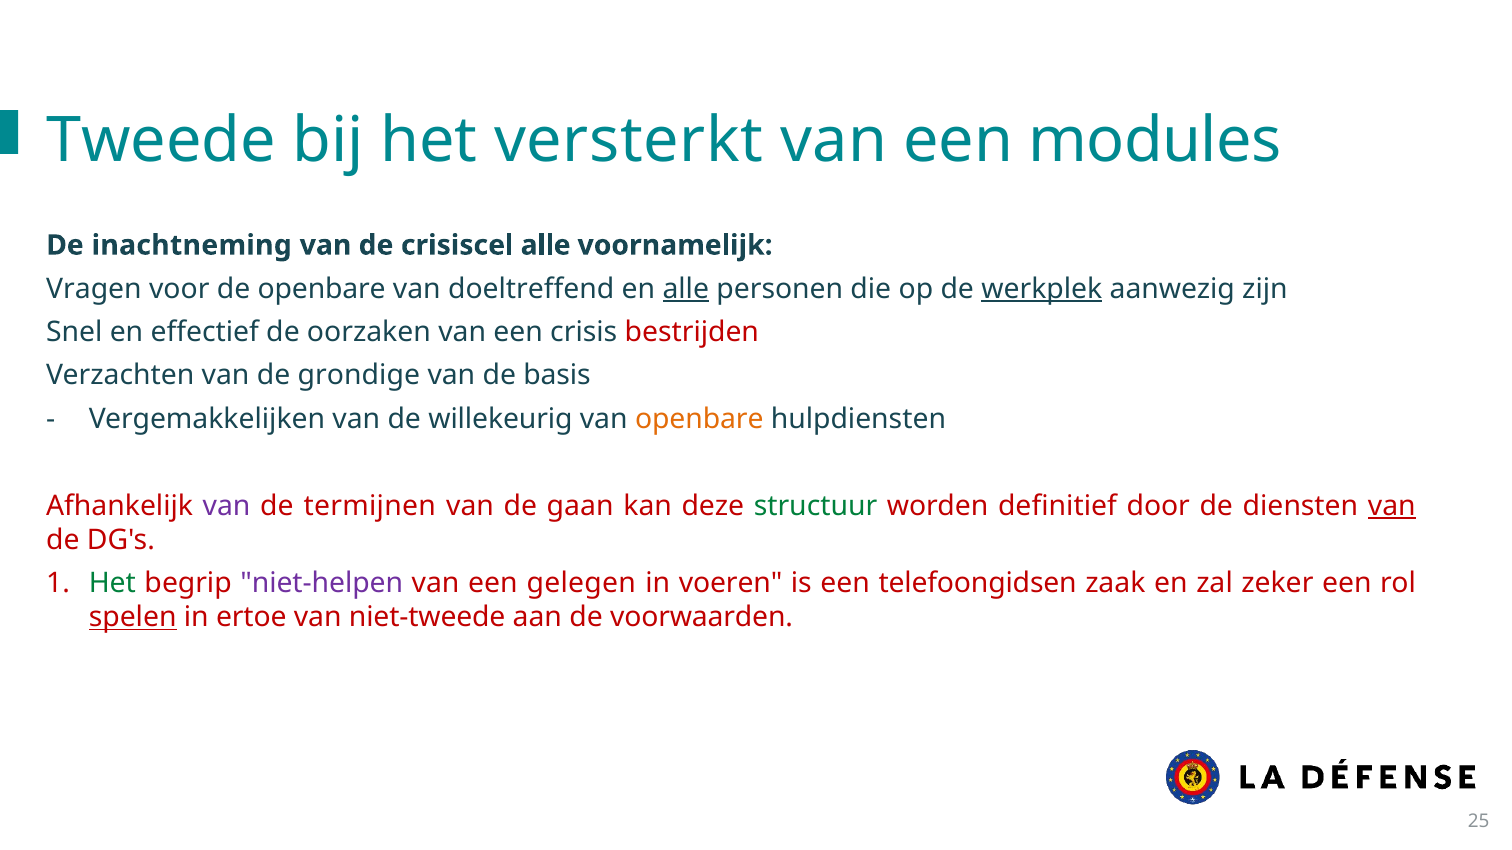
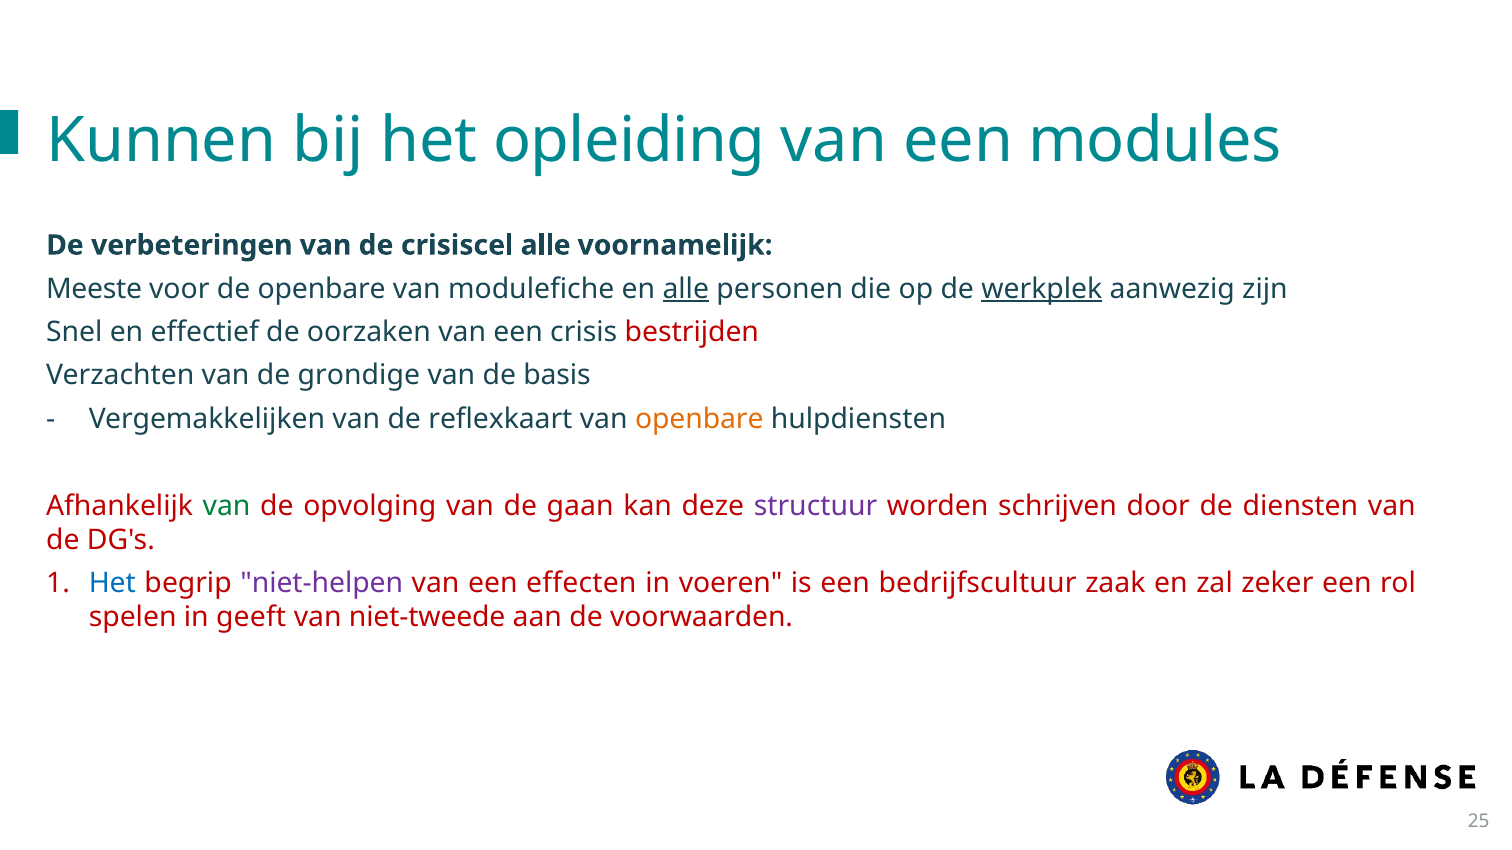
Tweede: Tweede -> Kunnen
versterkt: versterkt -> opleiding
inachtneming: inachtneming -> verbeteringen
Vragen: Vragen -> Meeste
doeltreffend: doeltreffend -> modulefiche
willekeurig: willekeurig -> reflexkaart
van at (227, 506) colour: purple -> green
termijnen: termijnen -> opvolging
structuur colour: green -> purple
definitief: definitief -> schrijven
van at (1392, 506) underline: present -> none
Het at (112, 584) colour: green -> blue
gelegen: gelegen -> effecten
telefoongidsen: telefoongidsen -> bedrijfscultuur
spelen underline: present -> none
ertoe: ertoe -> geeft
